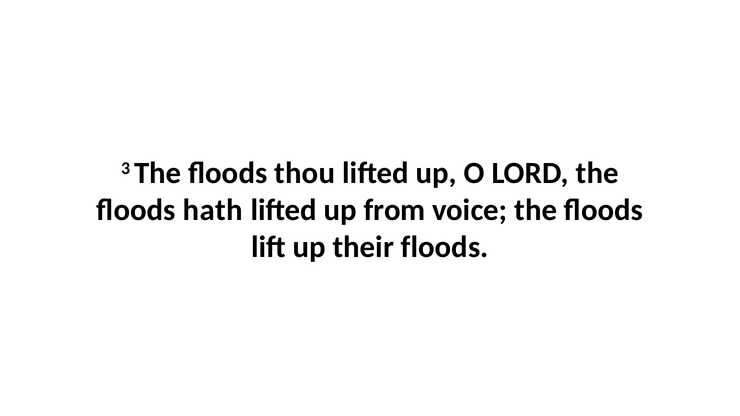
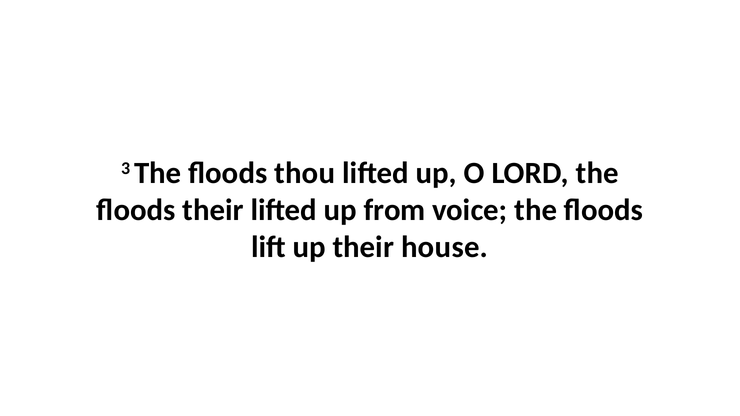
floods hath: hath -> their
their floods: floods -> house
